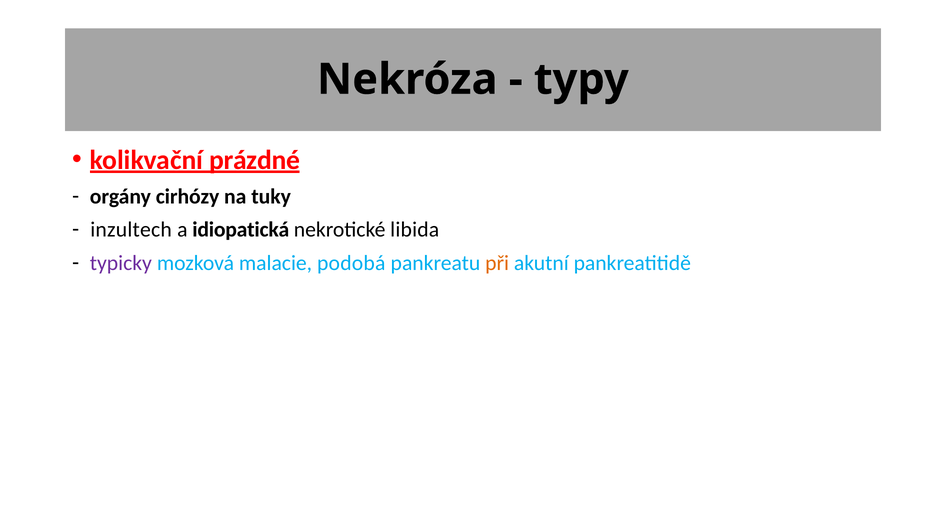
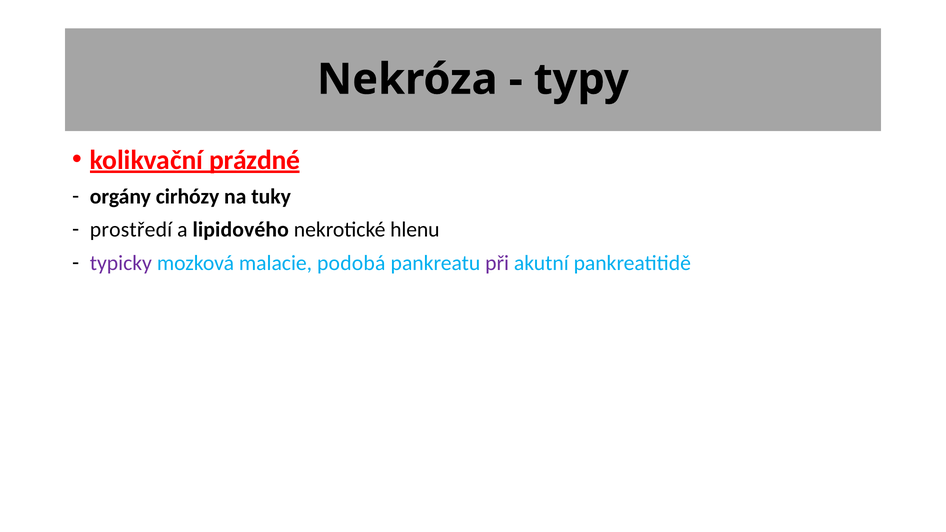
inzultech: inzultech -> prostředí
idiopatická: idiopatická -> lipidového
libida: libida -> hlenu
při colour: orange -> purple
